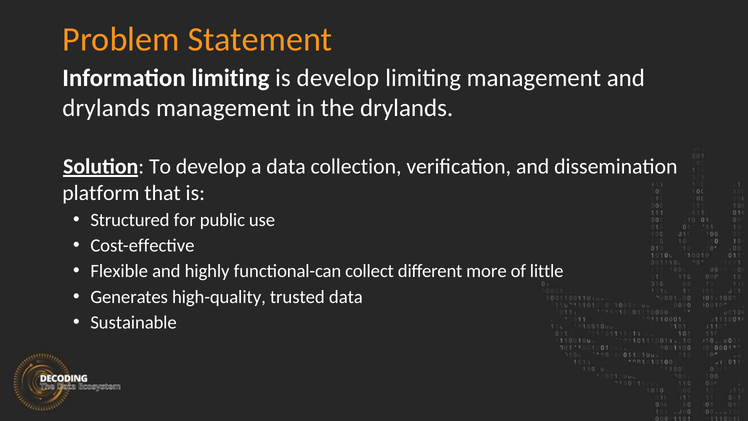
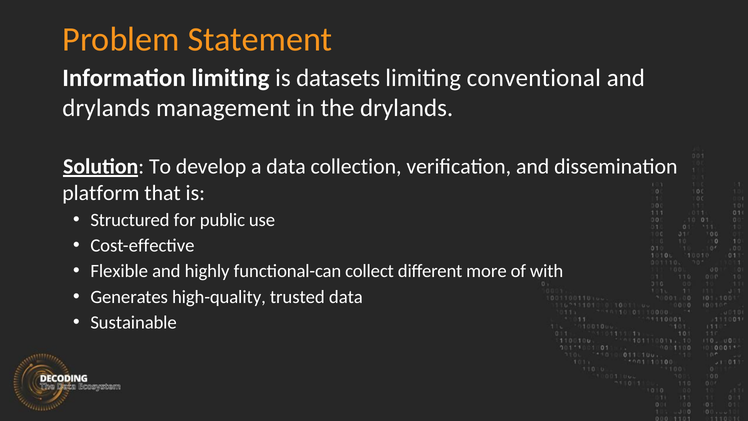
is develop: develop -> datasets
limiting management: management -> conventional
little: little -> with
